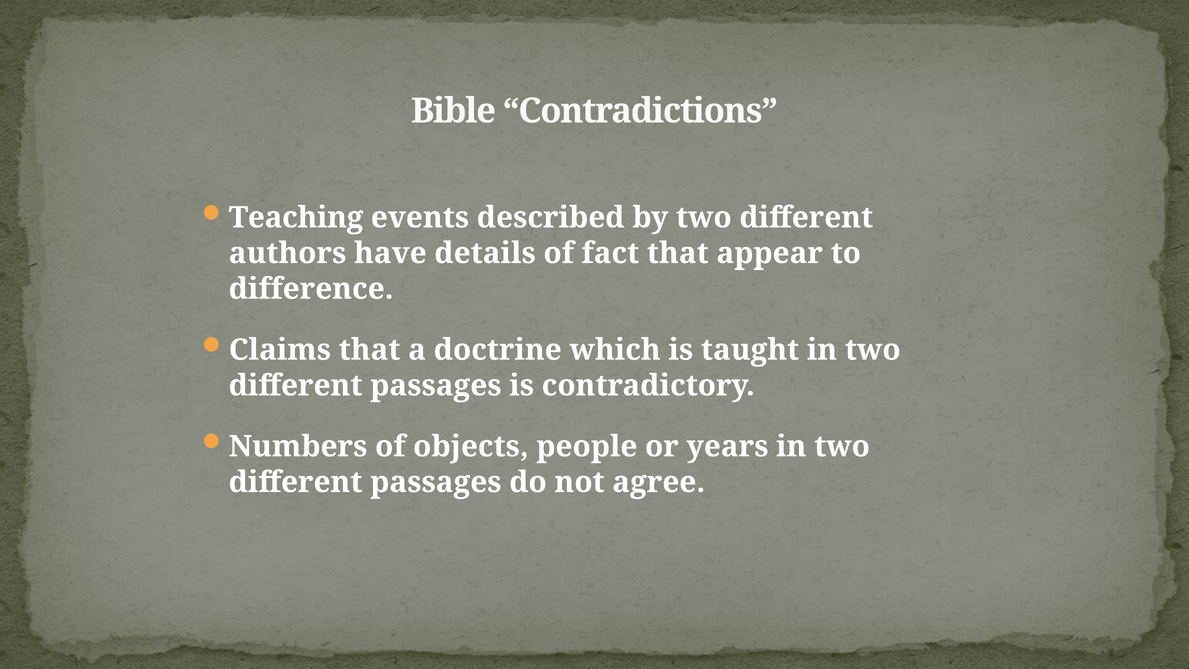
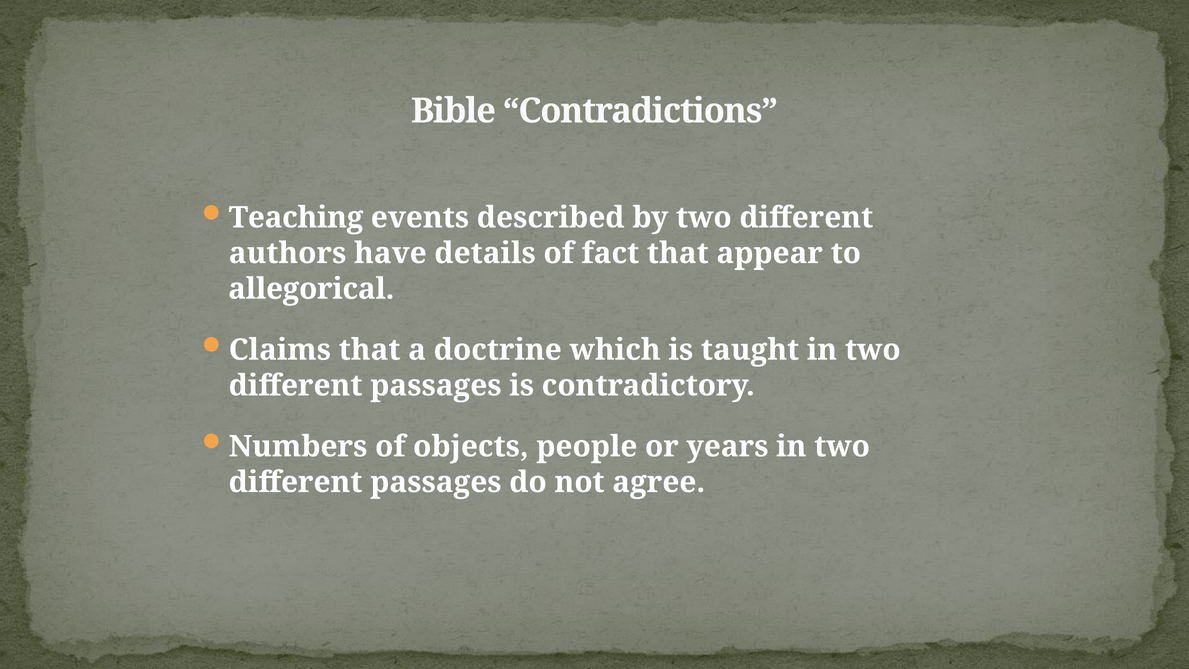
difference: difference -> allegorical
